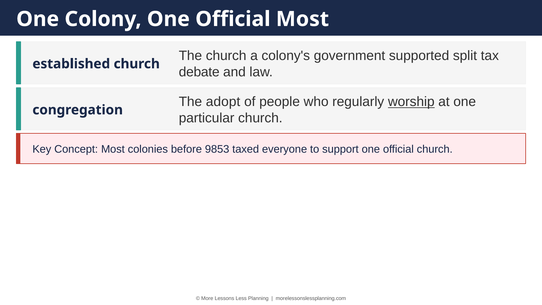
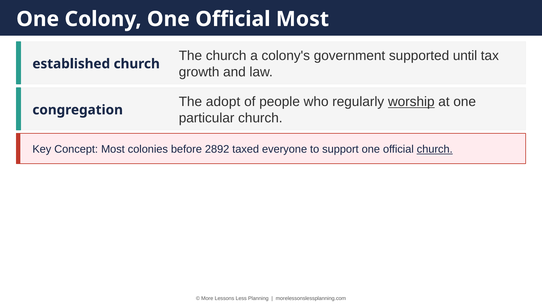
split: split -> until
debate: debate -> growth
9853: 9853 -> 2892
church at (435, 149) underline: none -> present
